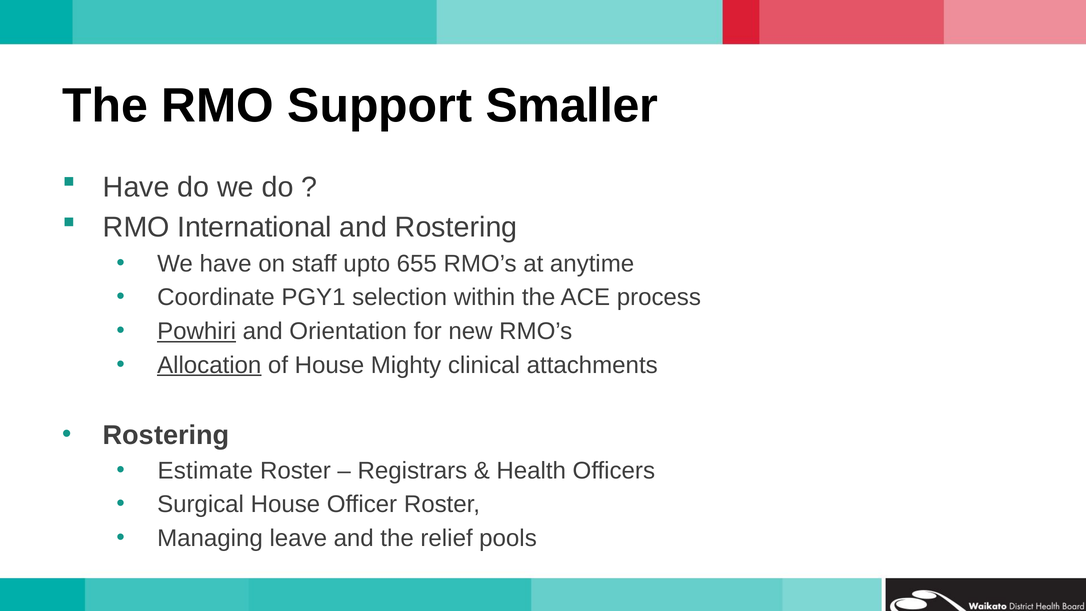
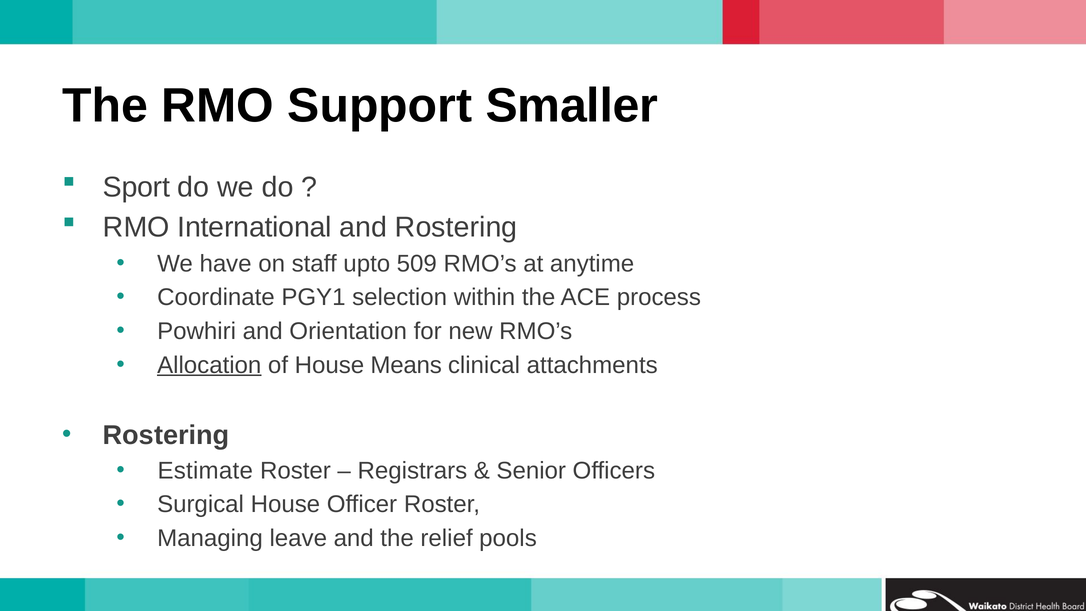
Have at (136, 187): Have -> Sport
655: 655 -> 509
Powhiri underline: present -> none
Mighty: Mighty -> Means
Health: Health -> Senior
